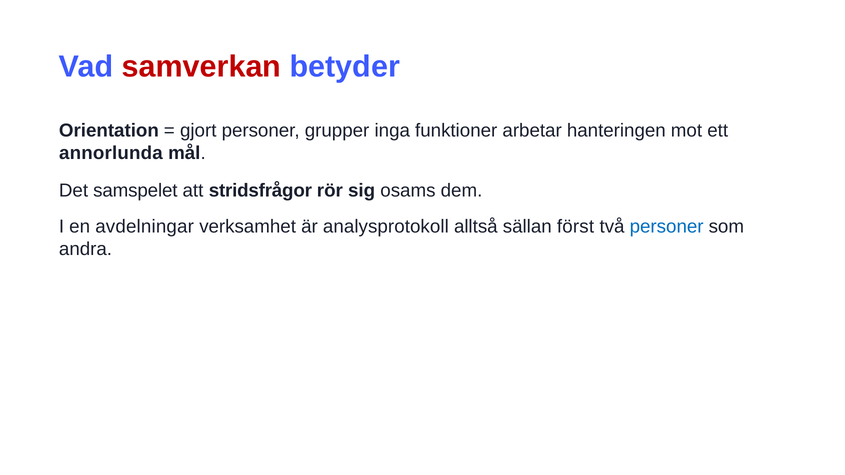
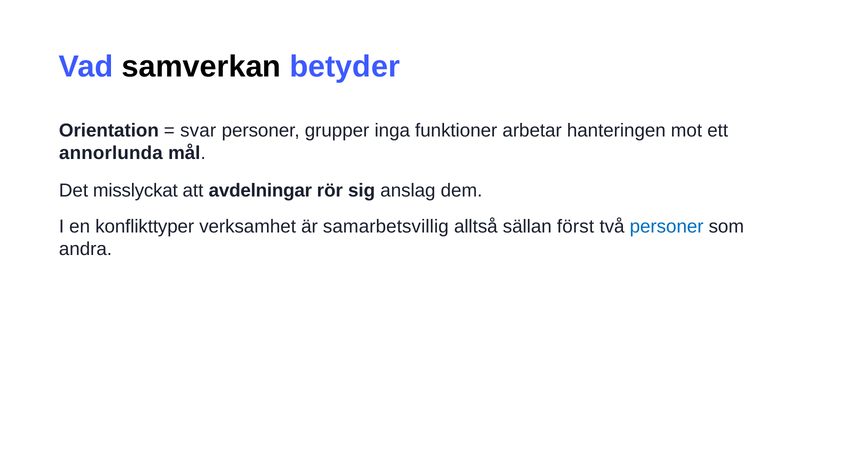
samverkan colour: red -> black
gjort: gjort -> svar
samspelet: samspelet -> misslyckat
stridsfrågor: stridsfrågor -> avdelningar
osams: osams -> anslag
avdelningar: avdelningar -> konflikttyper
analysprotokoll: analysprotokoll -> samarbetsvillig
